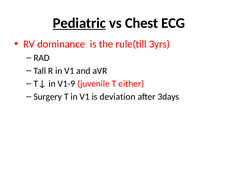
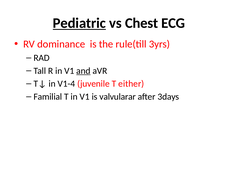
and underline: none -> present
V1-9: V1-9 -> V1-4
Surgery: Surgery -> Familial
deviation: deviation -> valvularar
